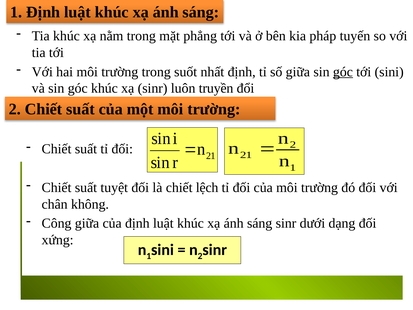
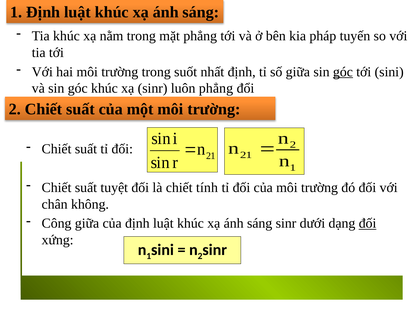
luôn truyền: truyền -> phẳng
lệch: lệch -> tính
đối at (368, 223) underline: none -> present
